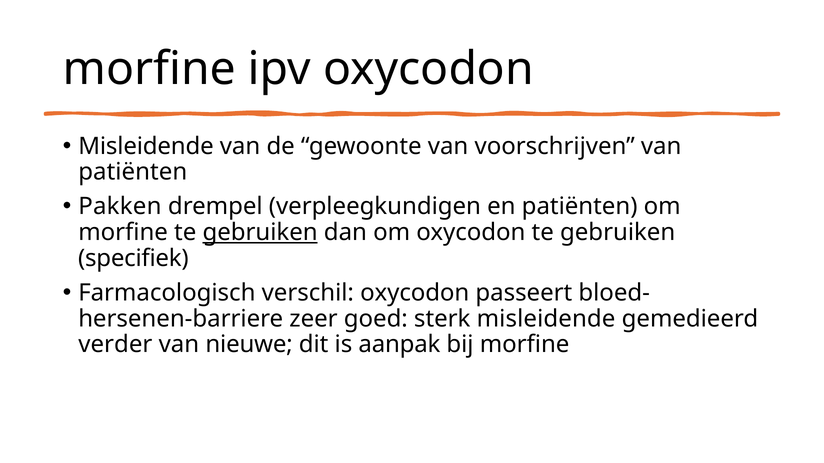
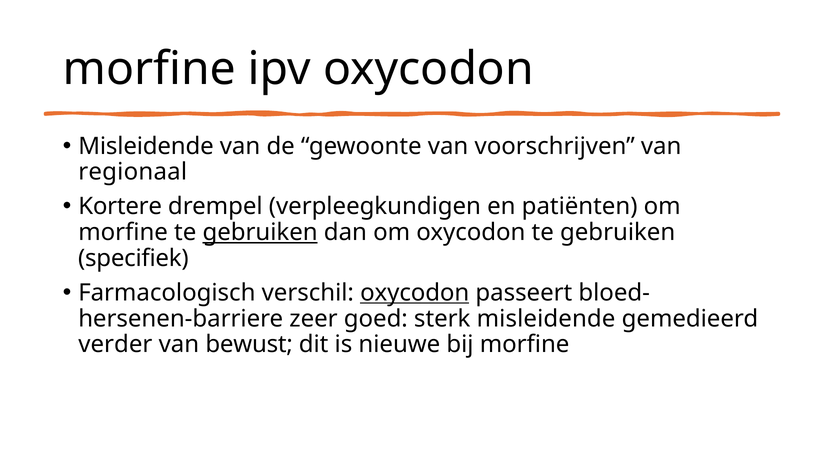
patiënten at (133, 172): patiënten -> regionaal
Pakken: Pakken -> Kortere
oxycodon at (415, 293) underline: none -> present
nieuwe: nieuwe -> bewust
aanpak: aanpak -> nieuwe
